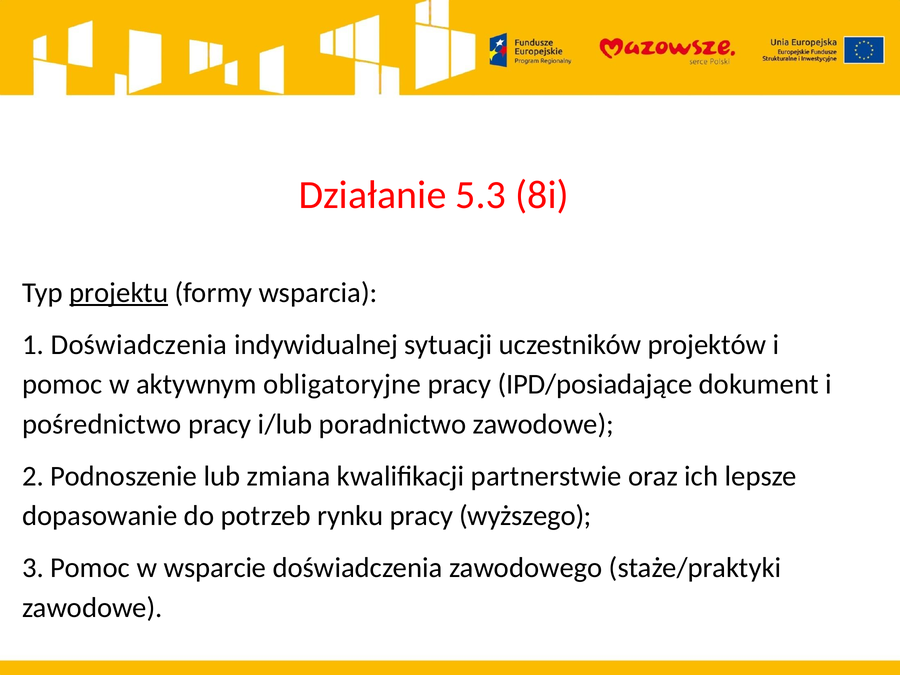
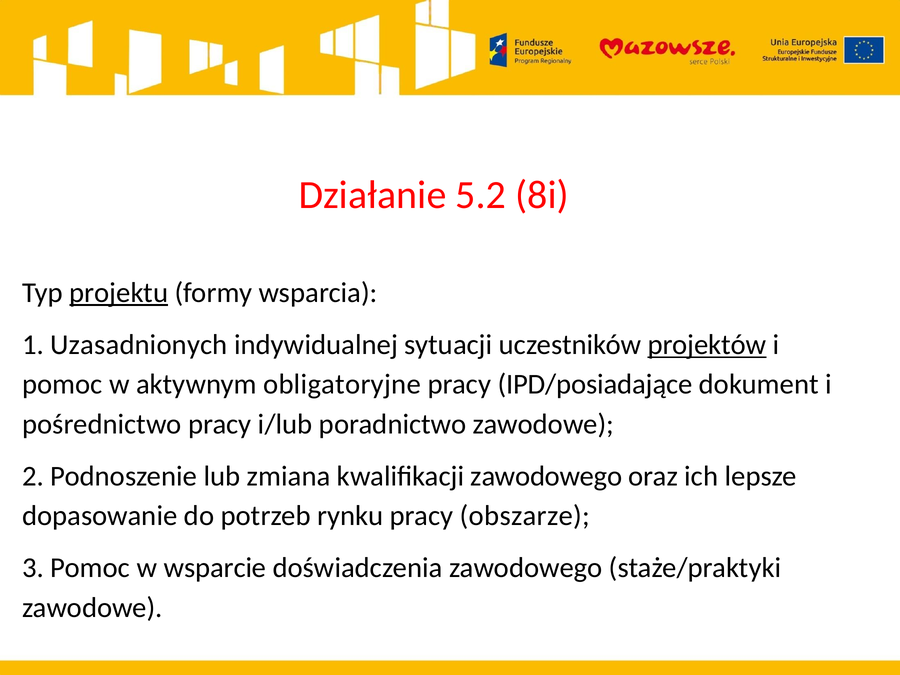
5.3: 5.3 -> 5.2
1 Doświadczenia: Doświadczenia -> Uzasadnionych
projektów underline: none -> present
kwalifikacji partnerstwie: partnerstwie -> zawodowego
wyższego: wyższego -> obszarze
